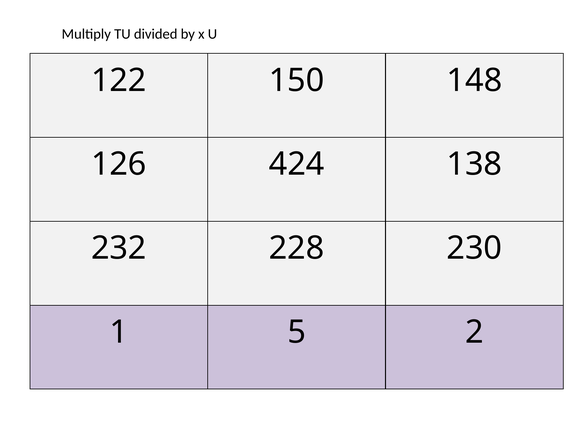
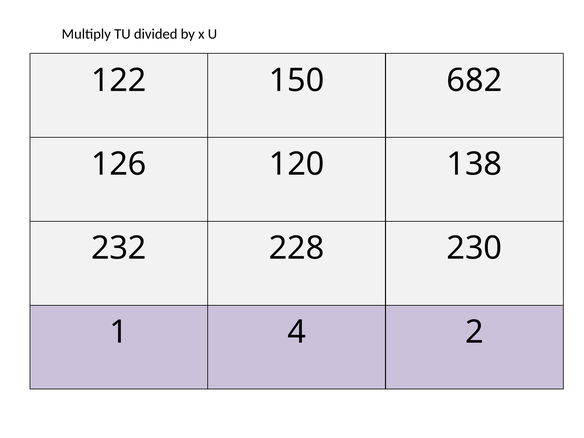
148: 148 -> 682
424: 424 -> 120
5: 5 -> 4
